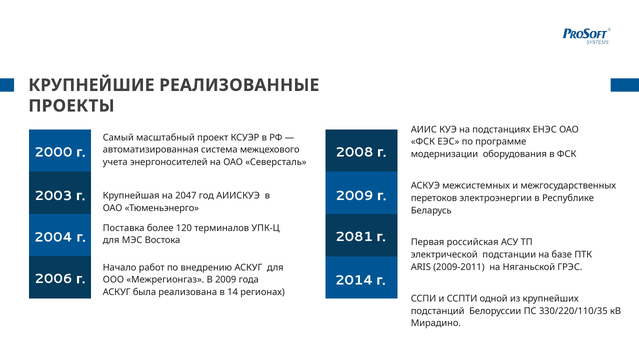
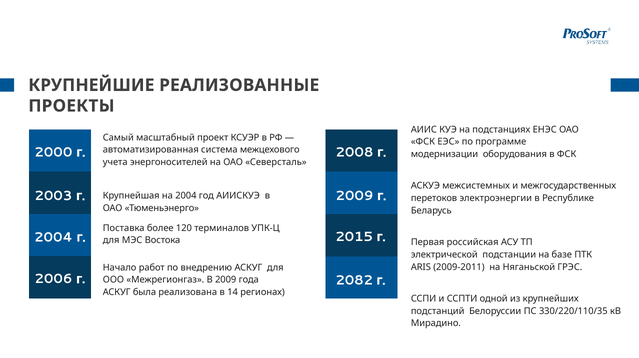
на 2047: 2047 -> 2004
2081: 2081 -> 2015
2014: 2014 -> 2082
